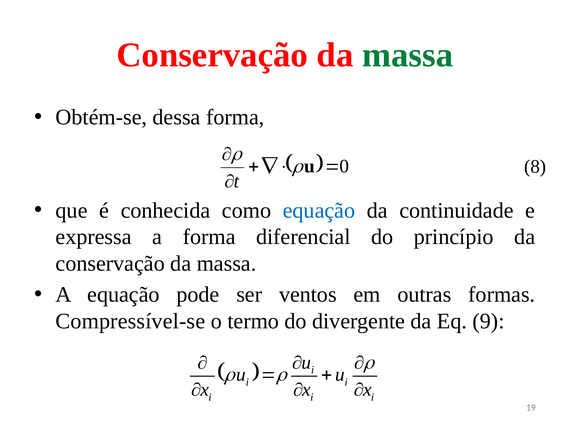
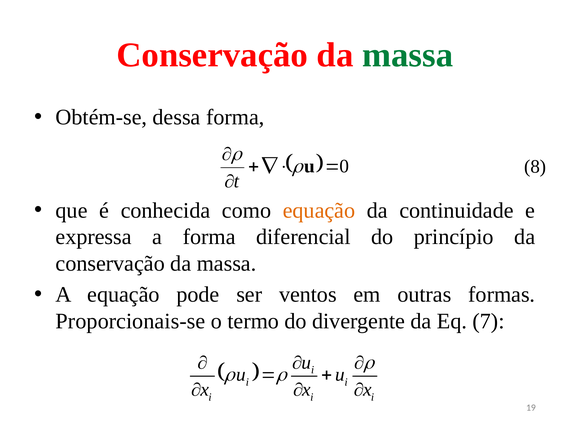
equação at (319, 211) colour: blue -> orange
Compressível-se: Compressível-se -> Proporcionais-se
9: 9 -> 7
